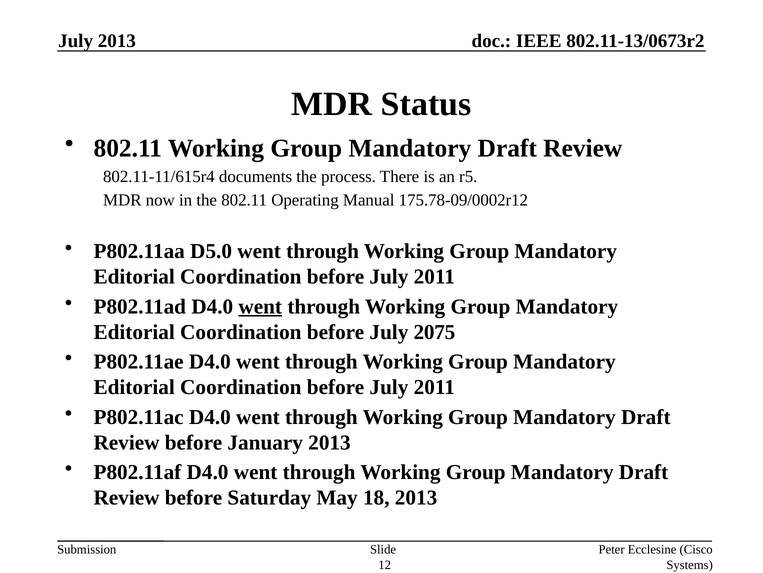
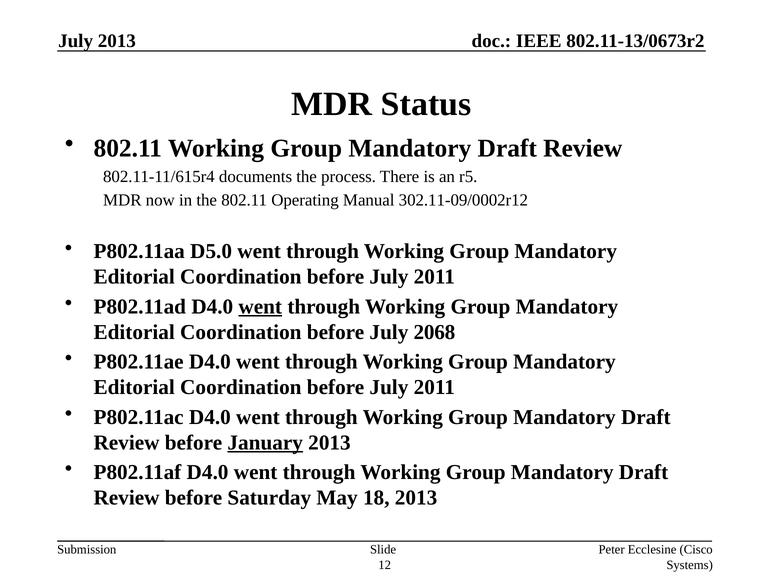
175.78-09/0002r12: 175.78-09/0002r12 -> 302.11-09/0002r12
2075: 2075 -> 2068
January underline: none -> present
